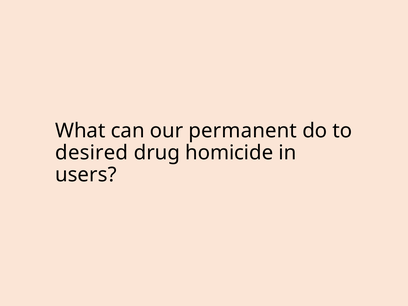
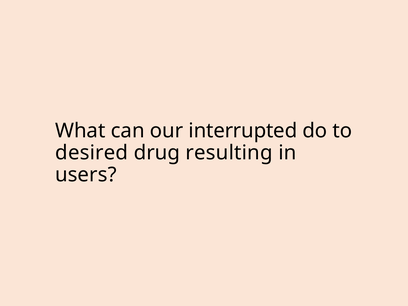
permanent: permanent -> interrupted
homicide: homicide -> resulting
